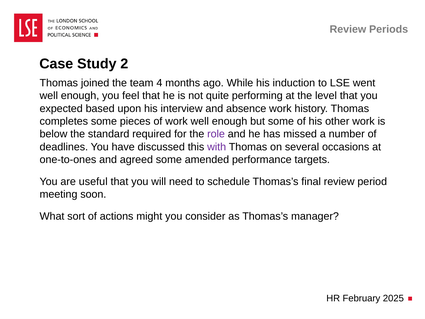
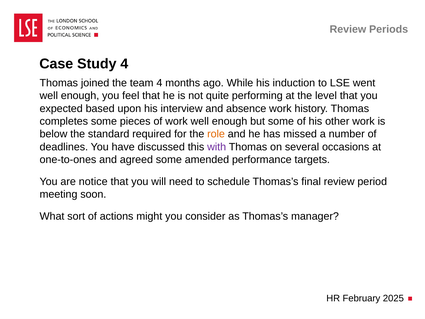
Study 2: 2 -> 4
role colour: purple -> orange
useful: useful -> notice
